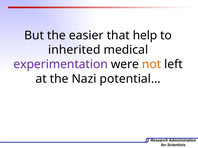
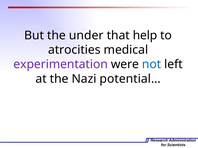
easier: easier -> under
inherited: inherited -> atrocities
not colour: orange -> blue
